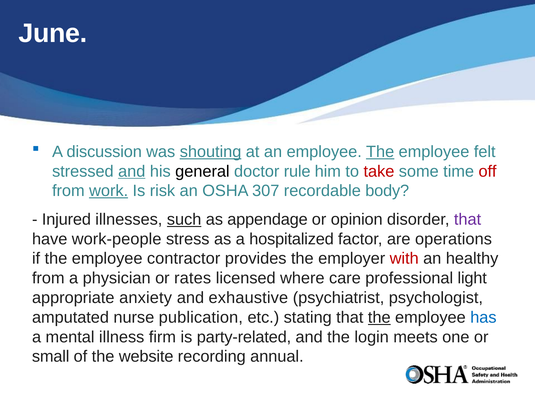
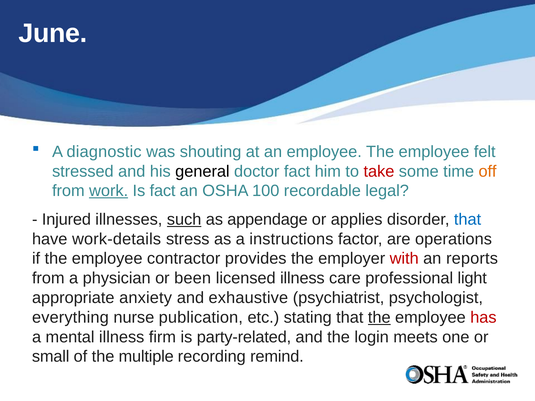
discussion: discussion -> diagnostic
shouting underline: present -> none
The at (380, 152) underline: present -> none
and at (132, 171) underline: present -> none
doctor rule: rule -> fact
off colour: red -> orange
Is risk: risk -> fact
307: 307 -> 100
body: body -> legal
opinion: opinion -> applies
that at (468, 220) colour: purple -> blue
work-people: work-people -> work-details
hospitalized: hospitalized -> instructions
healthy: healthy -> reports
rates: rates -> been
licensed where: where -> illness
amputated: amputated -> everything
has colour: blue -> red
website: website -> multiple
annual: annual -> remind
